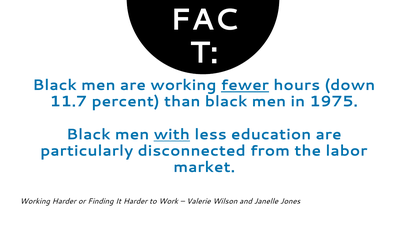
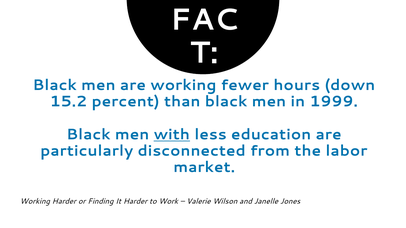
fewer underline: present -> none
11.7: 11.7 -> 15.2
1975: 1975 -> 1999
